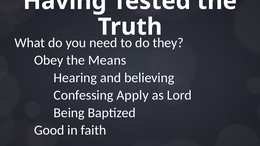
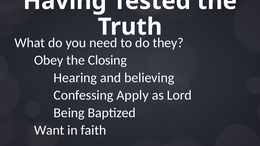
Means: Means -> Closing
Good: Good -> Want
